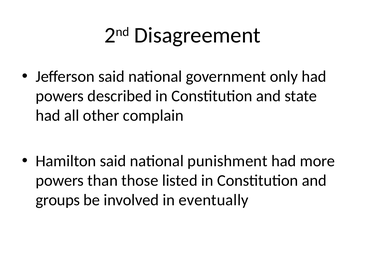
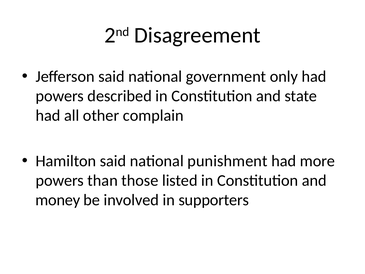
groups: groups -> money
eventually: eventually -> supporters
